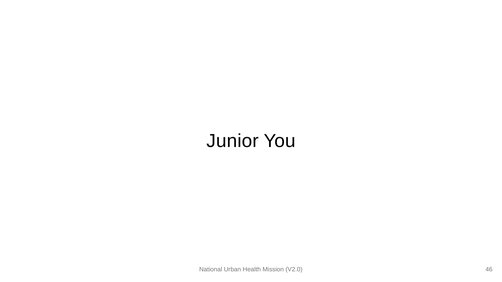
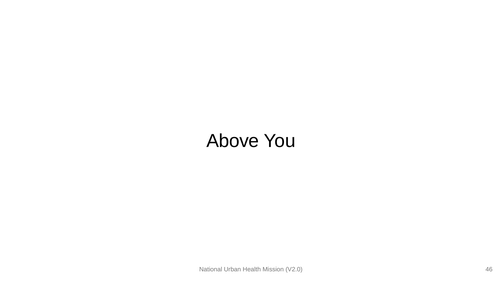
Junior: Junior -> Above
